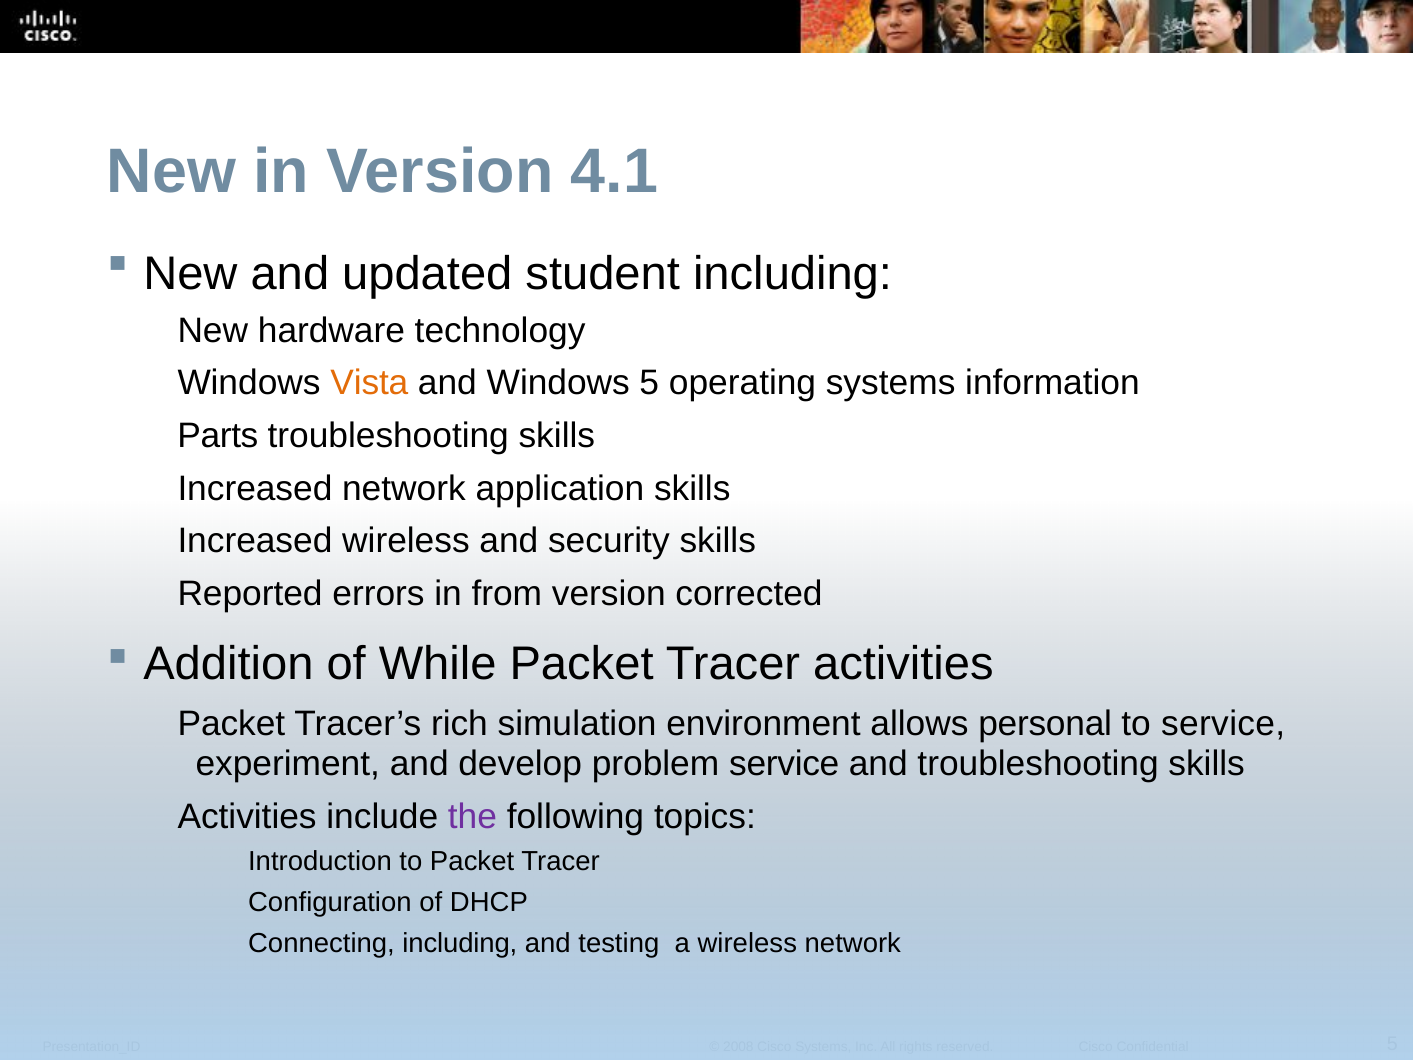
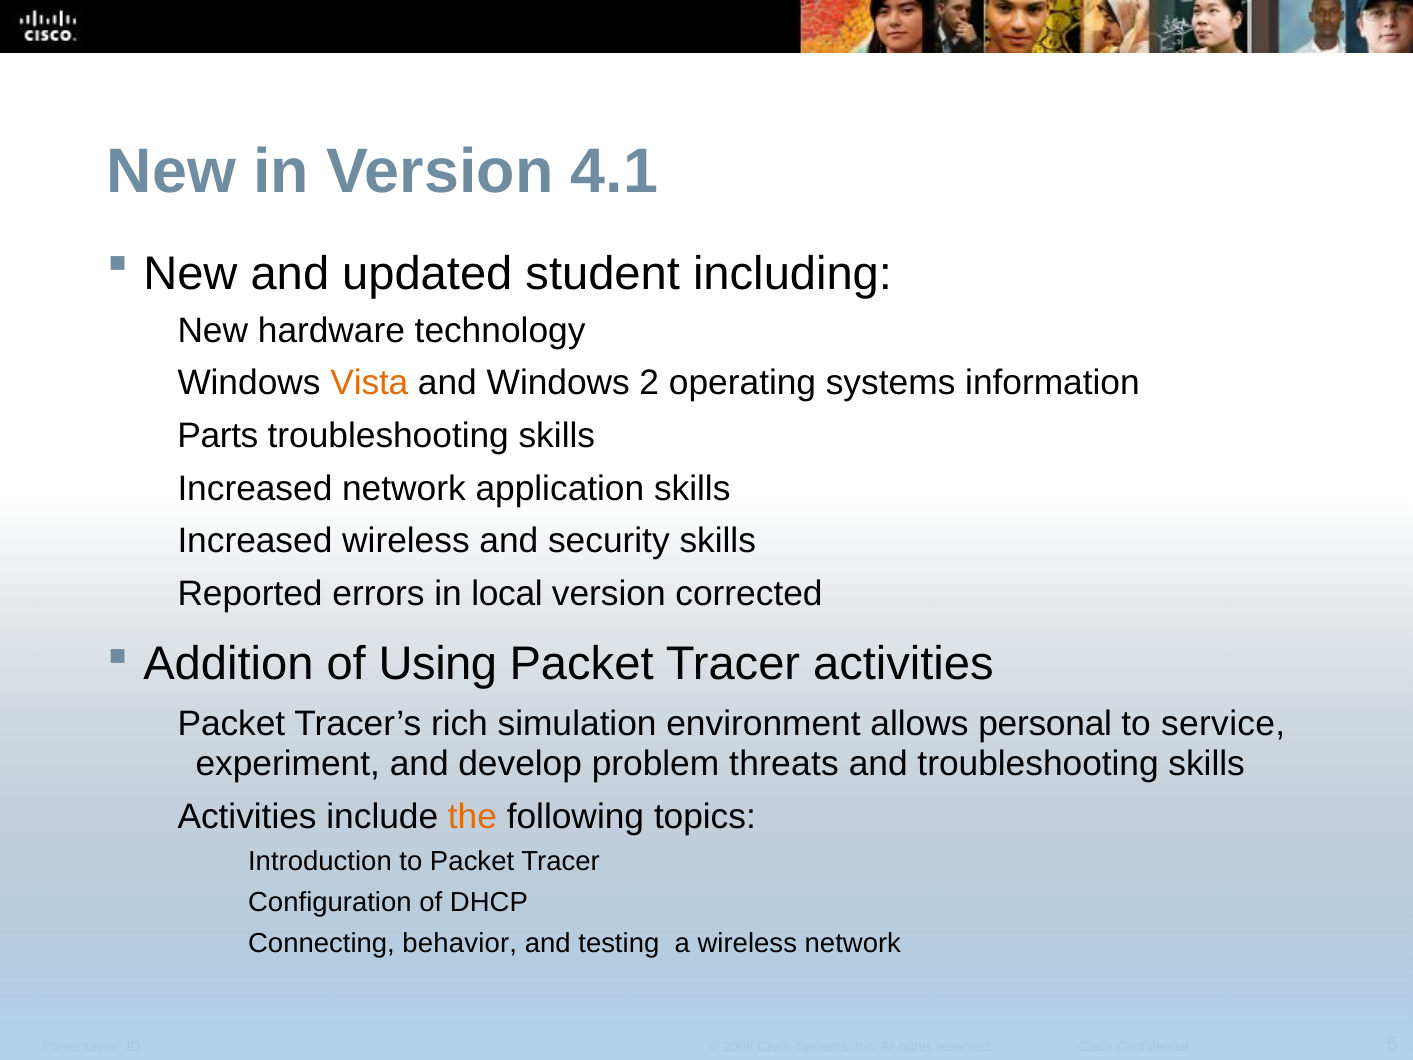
Windows 5: 5 -> 2
from: from -> local
While: While -> Using
problem service: service -> threats
the colour: purple -> orange
Connecting including: including -> behavior
